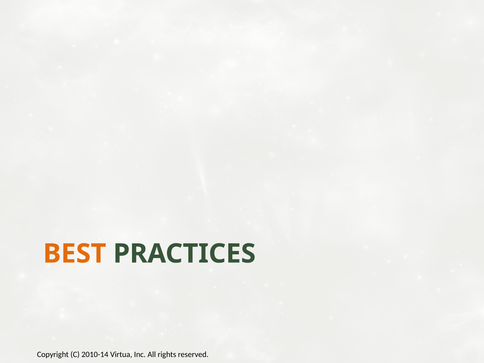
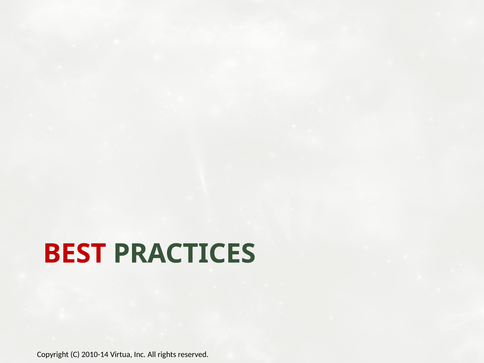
BEST colour: orange -> red
